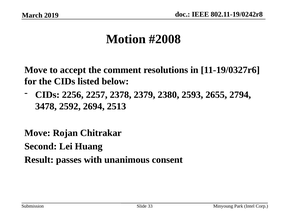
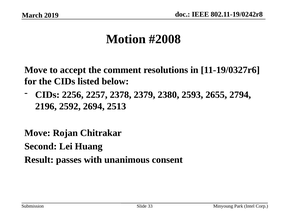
3478: 3478 -> 2196
